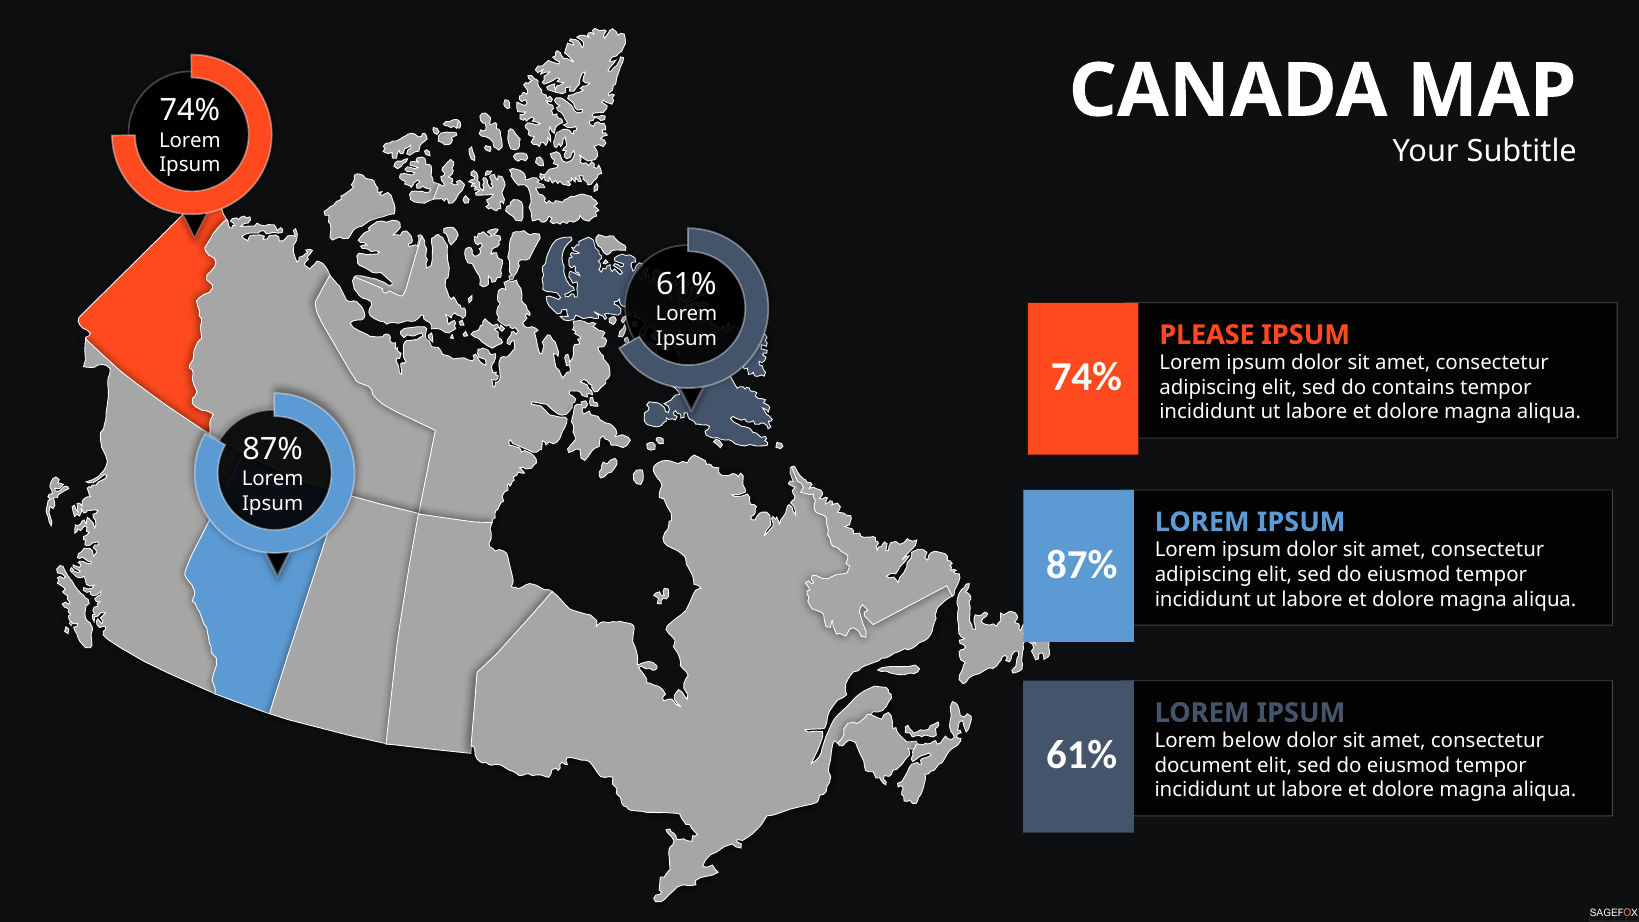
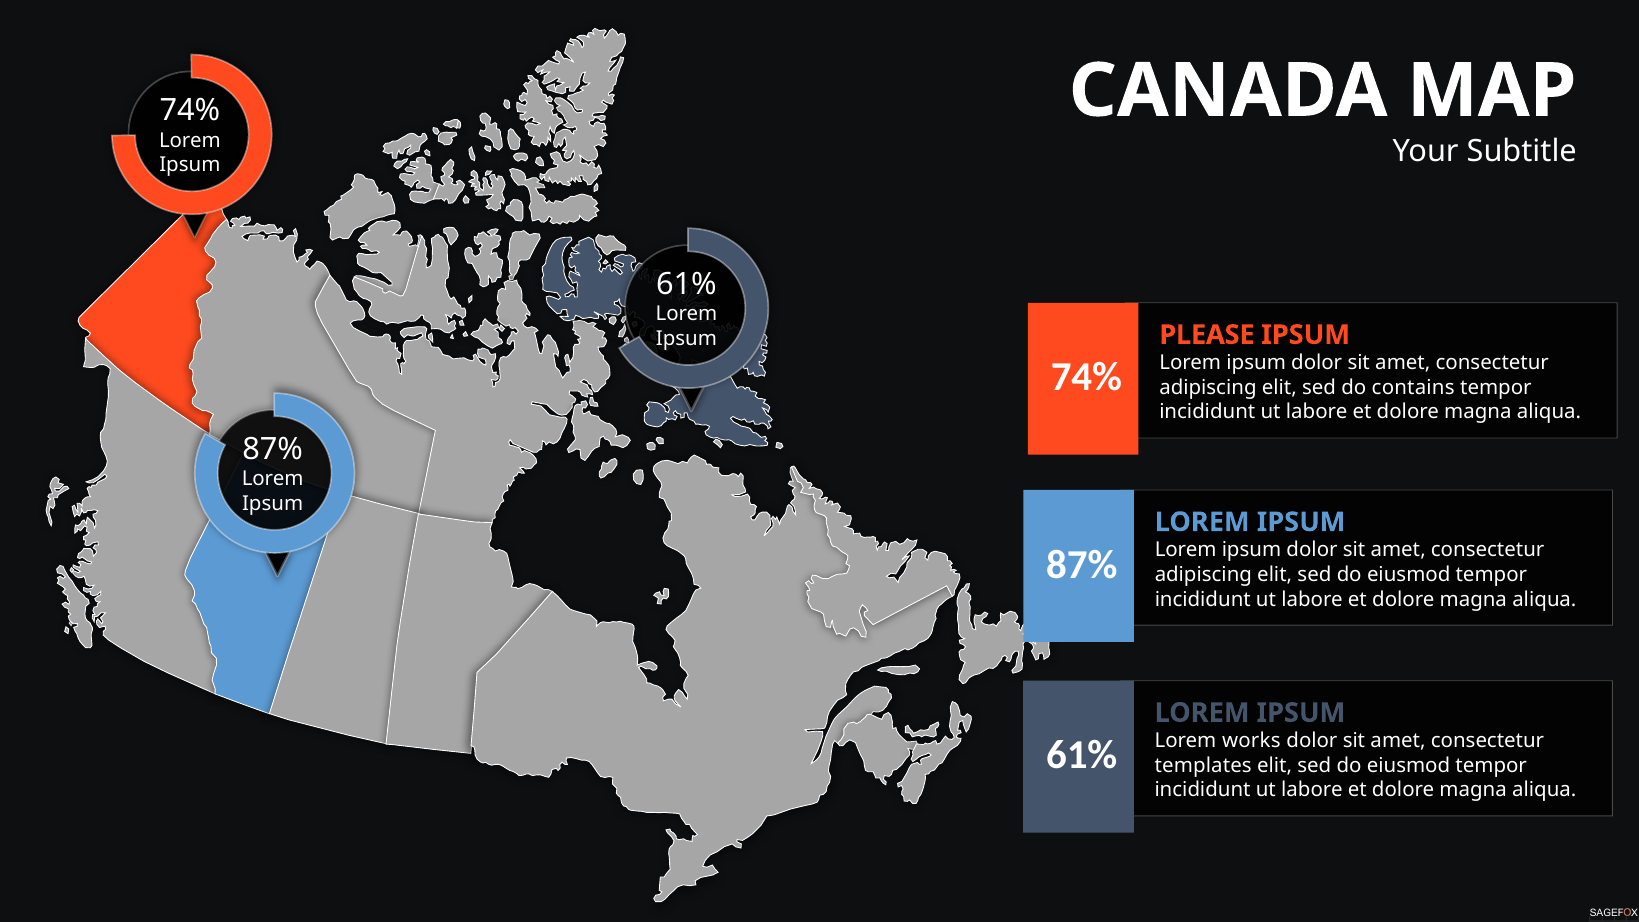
below: below -> works
document: document -> templates
